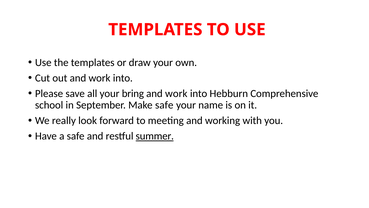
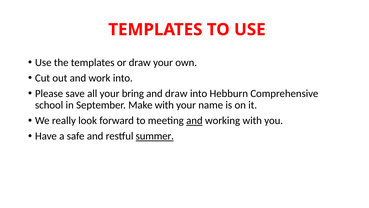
work at (176, 93): work -> draw
Make safe: safe -> with
and at (194, 120) underline: none -> present
